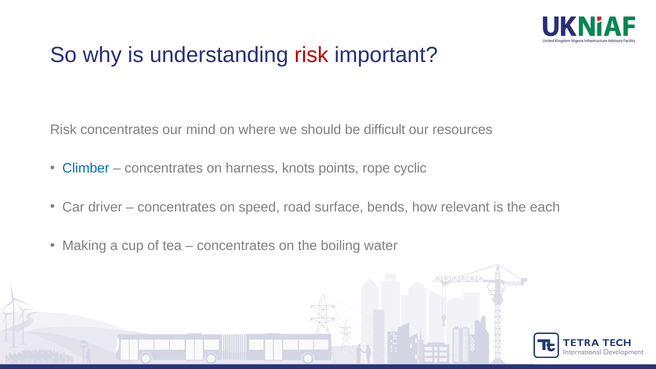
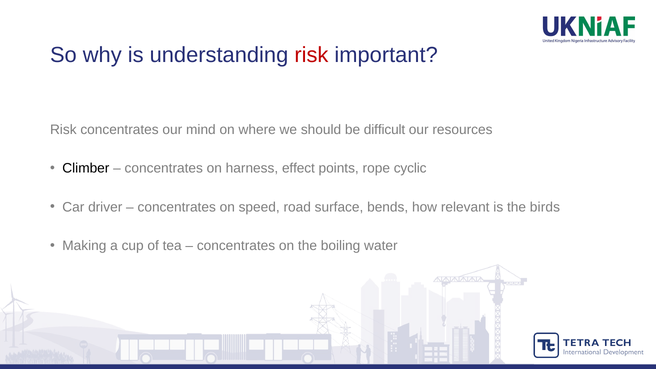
Climber colour: blue -> black
knots: knots -> effect
each: each -> birds
